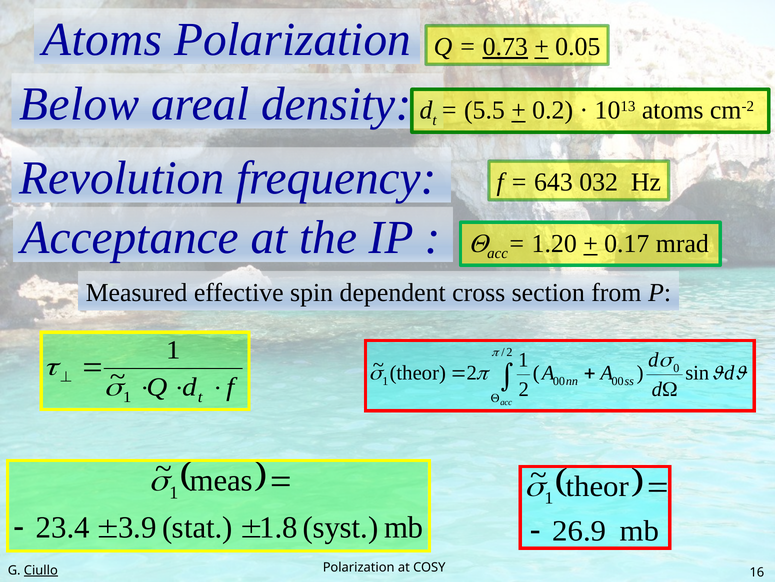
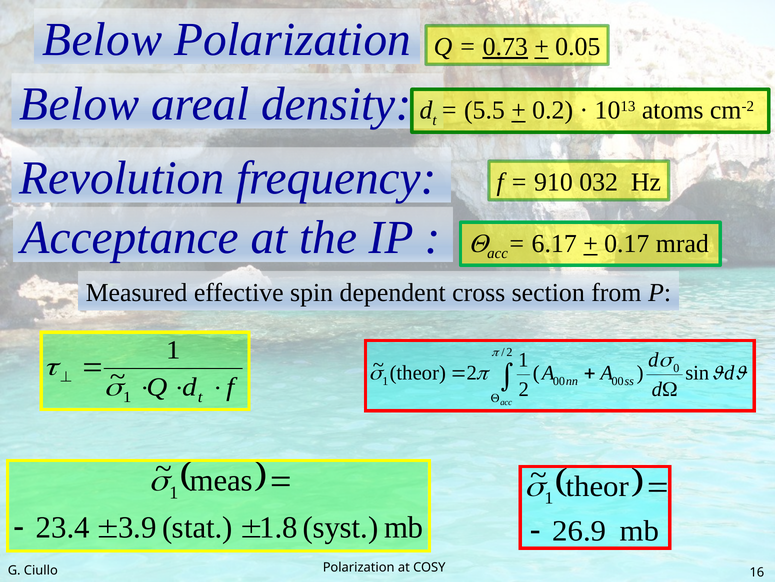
Atoms at (102, 39): Atoms -> Below
643: 643 -> 910
1.20: 1.20 -> 6.17
Ciullo underline: present -> none
